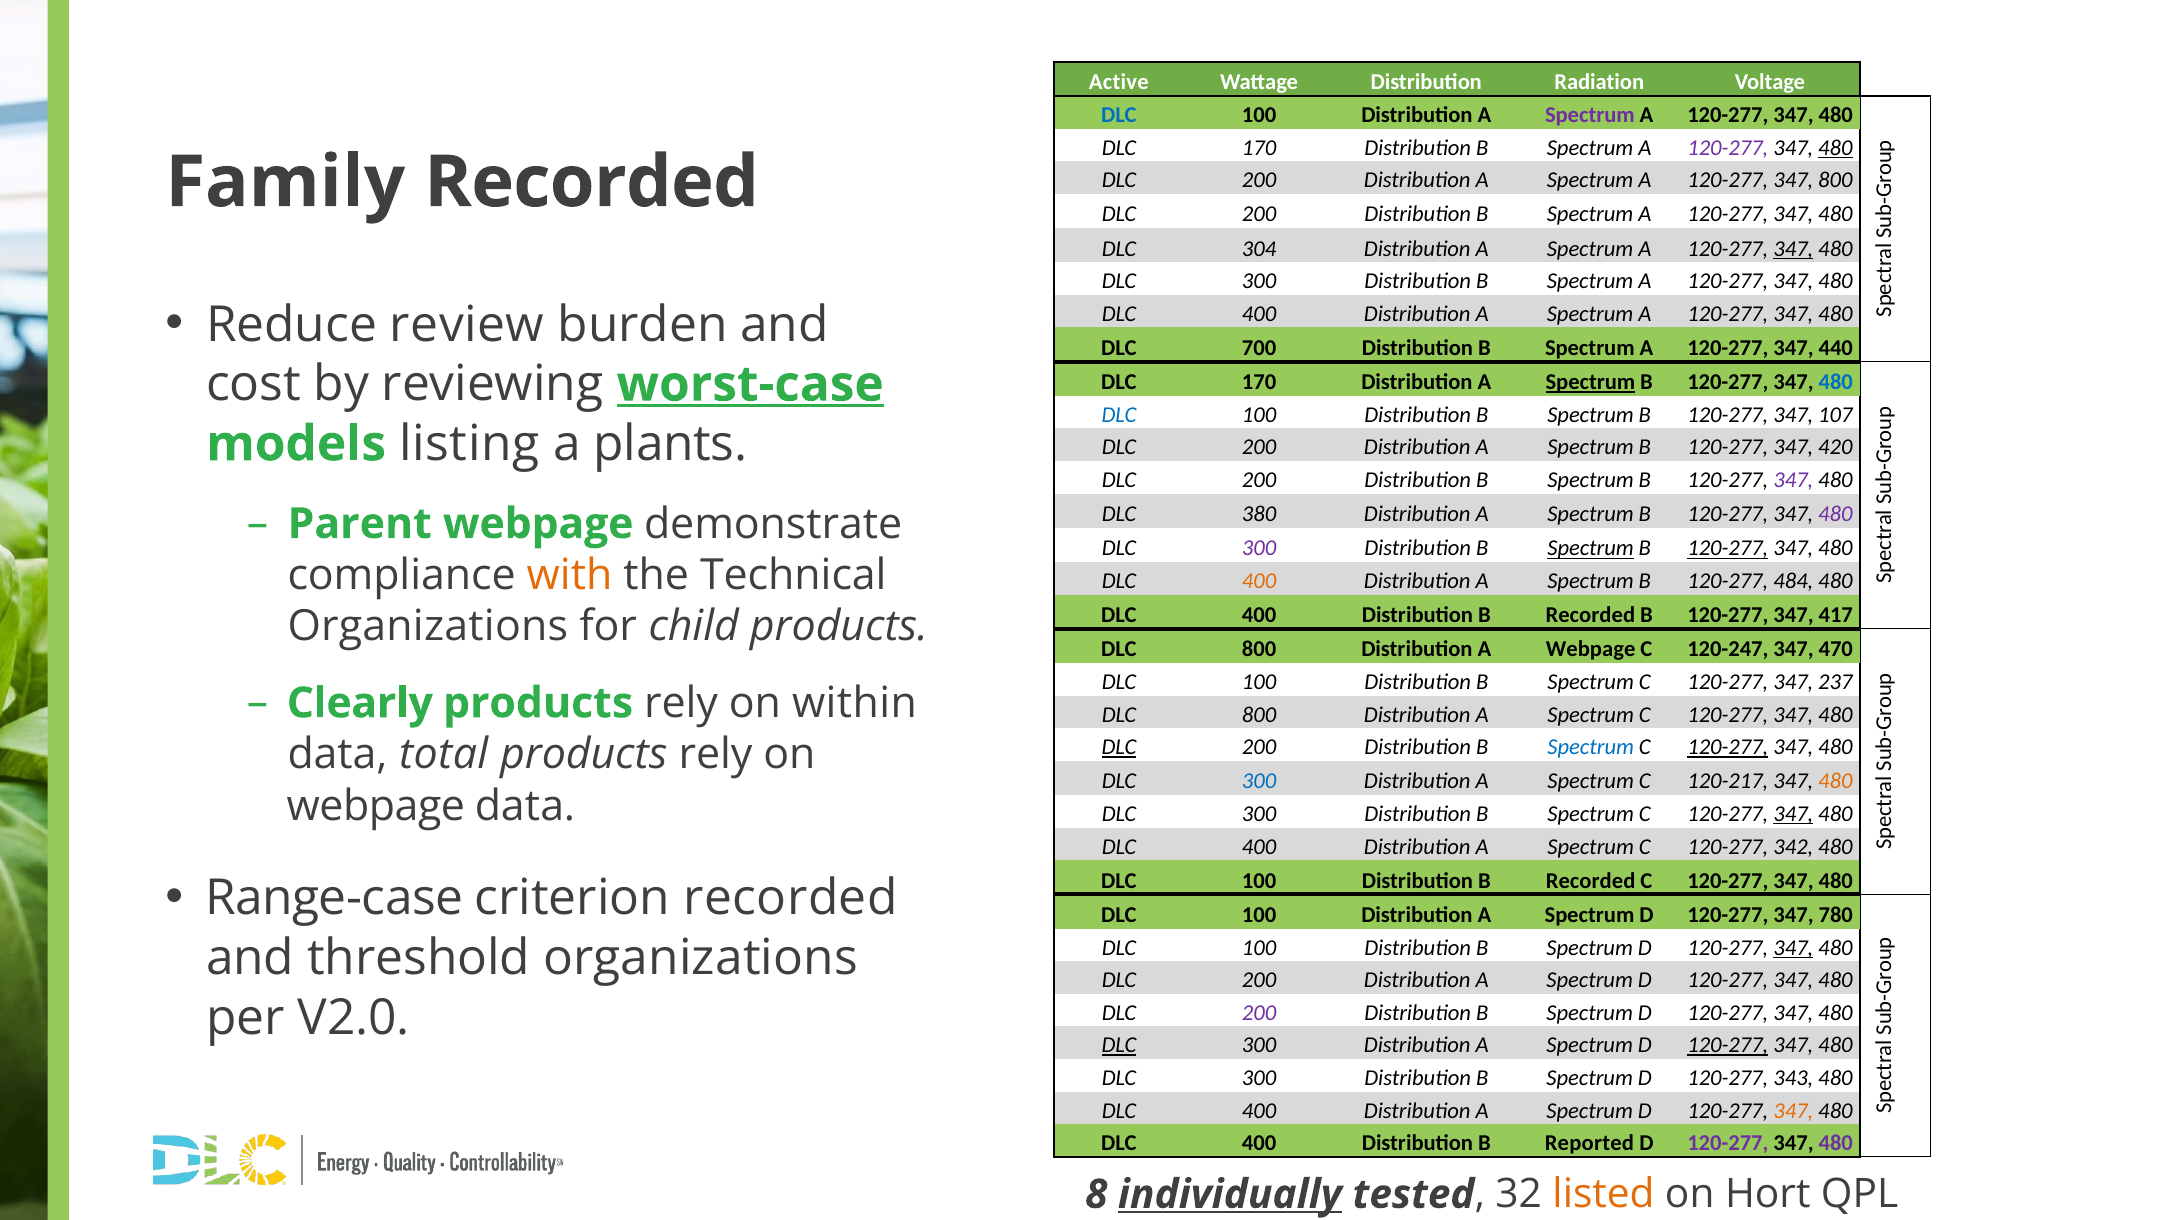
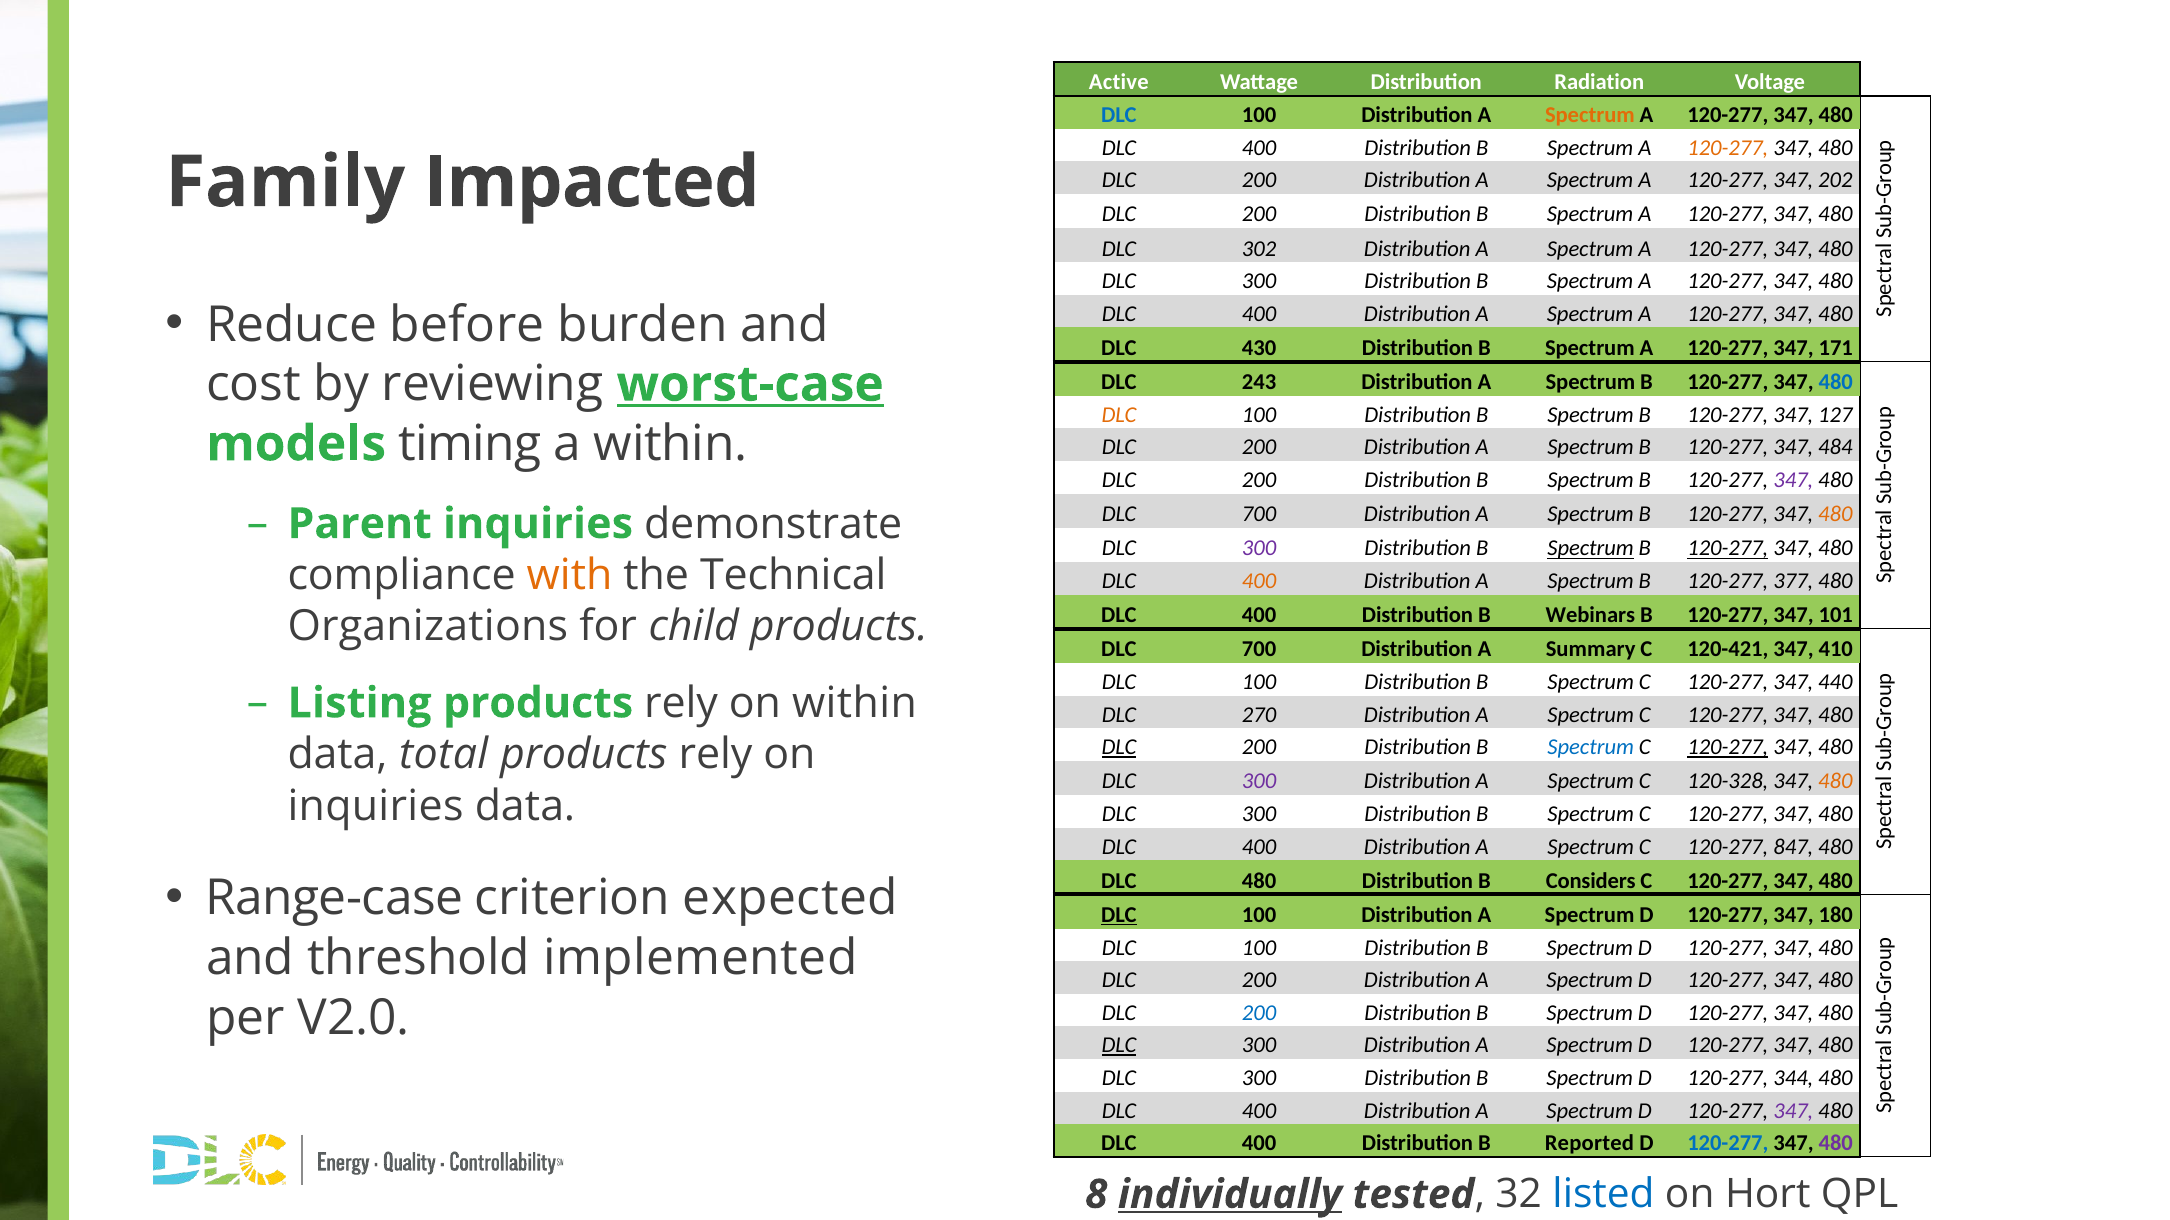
Spectrum at (1590, 115) colour: purple -> orange
170 at (1259, 148): 170 -> 400
120-277 at (1728, 148) colour: purple -> orange
480 at (1835, 148) underline: present -> none
Family Recorded: Recorded -> Impacted
347 800: 800 -> 202
304: 304 -> 302
347 at (1793, 249) underline: present -> none
review: review -> before
700: 700 -> 430
440: 440 -> 171
170 at (1259, 382): 170 -> 243
Spectrum at (1590, 382) underline: present -> none
DLC at (1119, 415) colour: blue -> orange
107: 107 -> 127
listing: listing -> timing
a plants: plants -> within
420: 420 -> 484
380 at (1259, 515): 380 -> 700
480 at (1835, 515) colour: purple -> orange
Parent webpage: webpage -> inquiries
484: 484 -> 377
400 Distribution B Recorded: Recorded -> Webinars
417: 417 -> 101
800 at (1259, 650): 800 -> 700
A Webpage: Webpage -> Summary
120-247: 120-247 -> 120-421
470: 470 -> 410
237: 237 -> 440
Clearly: Clearly -> Listing
800 at (1259, 715): 800 -> 270
300 at (1259, 782) colour: blue -> purple
120-217: 120-217 -> 120-328
webpage at (376, 807): webpage -> inquiries
347 at (1793, 814) underline: present -> none
342: 342 -> 847
100 at (1259, 881): 100 -> 480
Recorded at (1591, 881): Recorded -> Considers
criterion recorded: recorded -> expected
DLC at (1119, 916) underline: none -> present
780: 780 -> 180
347 at (1793, 948) underline: present -> none
threshold organizations: organizations -> implemented
200 at (1259, 1013) colour: purple -> blue
120-277 at (1728, 1046) underline: present -> none
343: 343 -> 344
347 at (1793, 1111) colour: orange -> purple
120-277 at (1728, 1144) colour: purple -> blue
listed colour: orange -> blue
